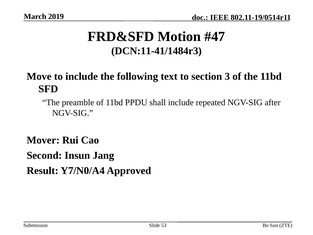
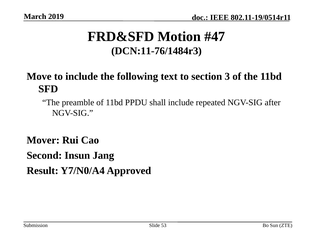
DCN:11-41/1484r3: DCN:11-41/1484r3 -> DCN:11-76/1484r3
